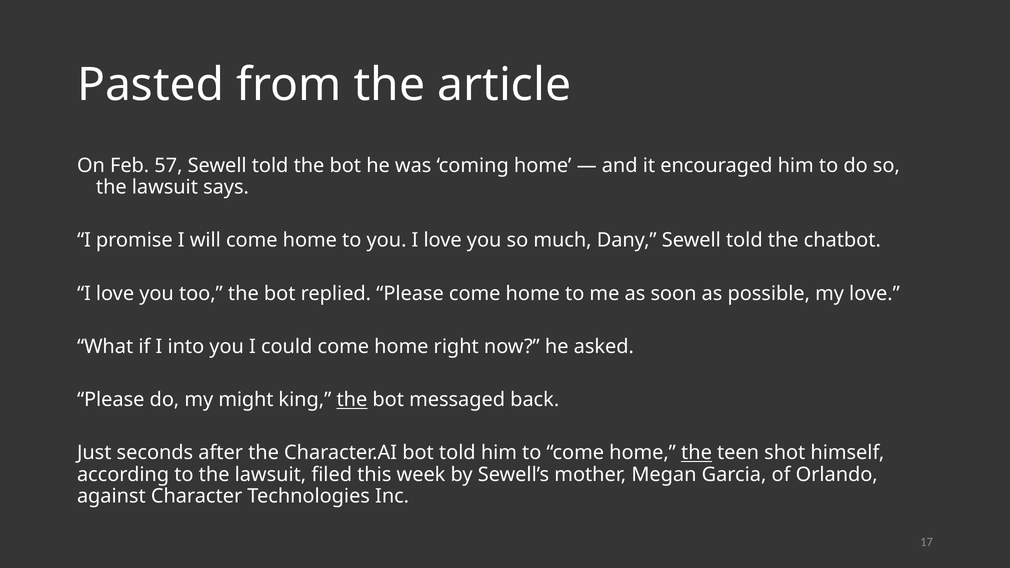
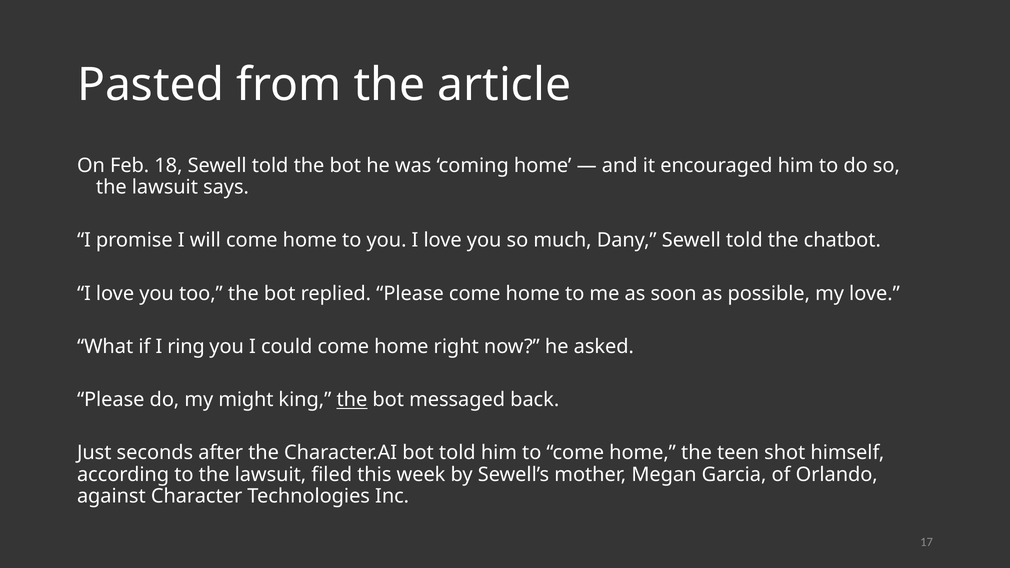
57: 57 -> 18
into: into -> ring
the at (696, 453) underline: present -> none
